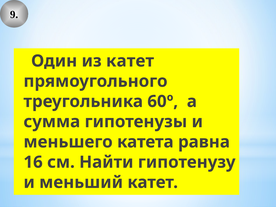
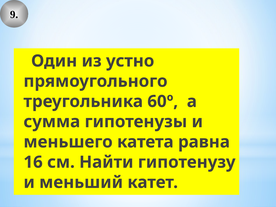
из катет: катет -> устно
